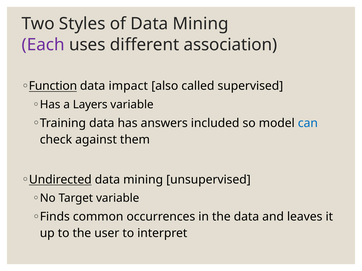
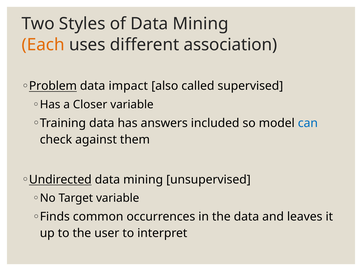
Each colour: purple -> orange
Function: Function -> Problem
Layers: Layers -> Closer
